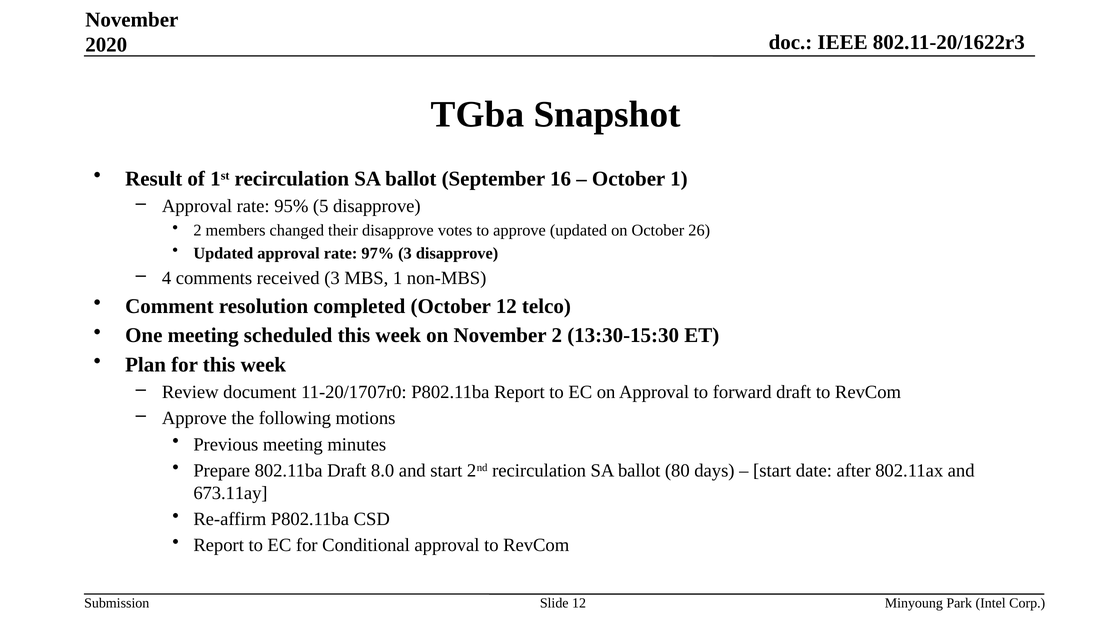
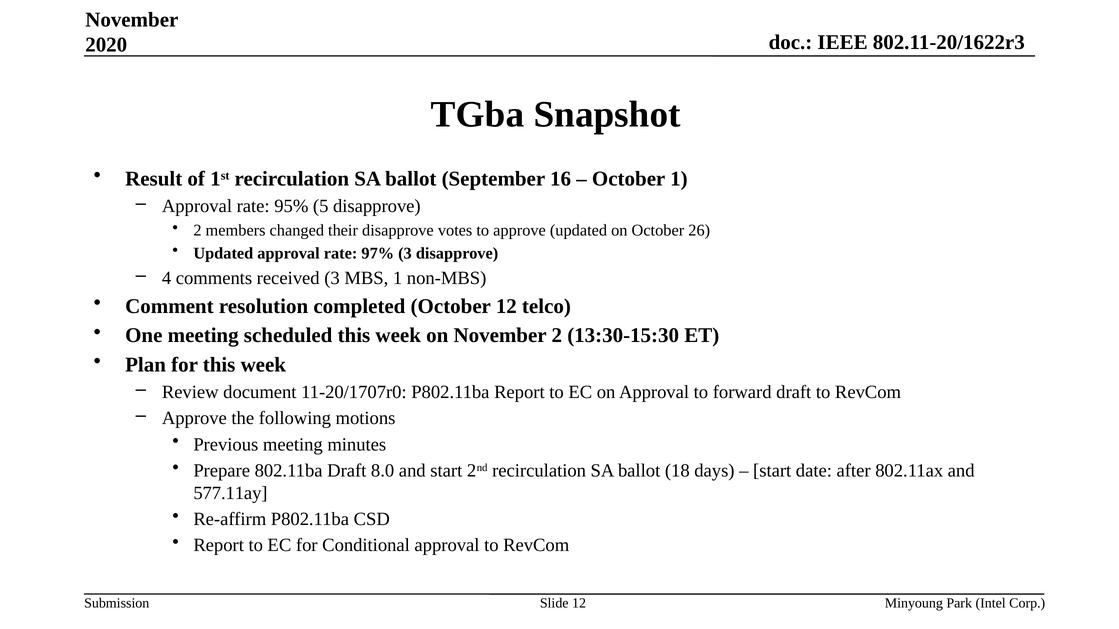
80: 80 -> 18
673.11ay: 673.11ay -> 577.11ay
